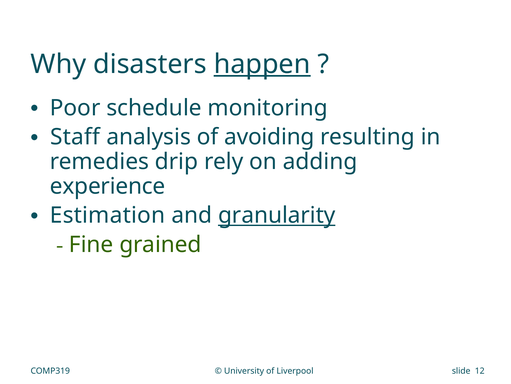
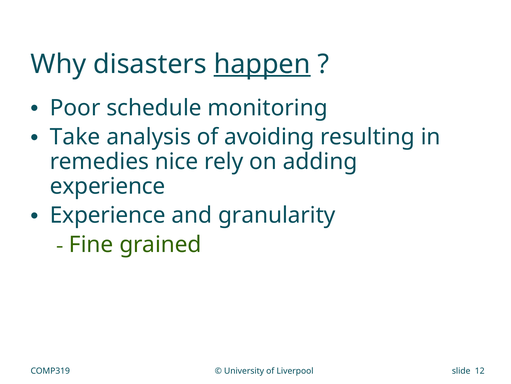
Staff: Staff -> Take
drip: drip -> nice
Estimation at (108, 215): Estimation -> Experience
granularity underline: present -> none
